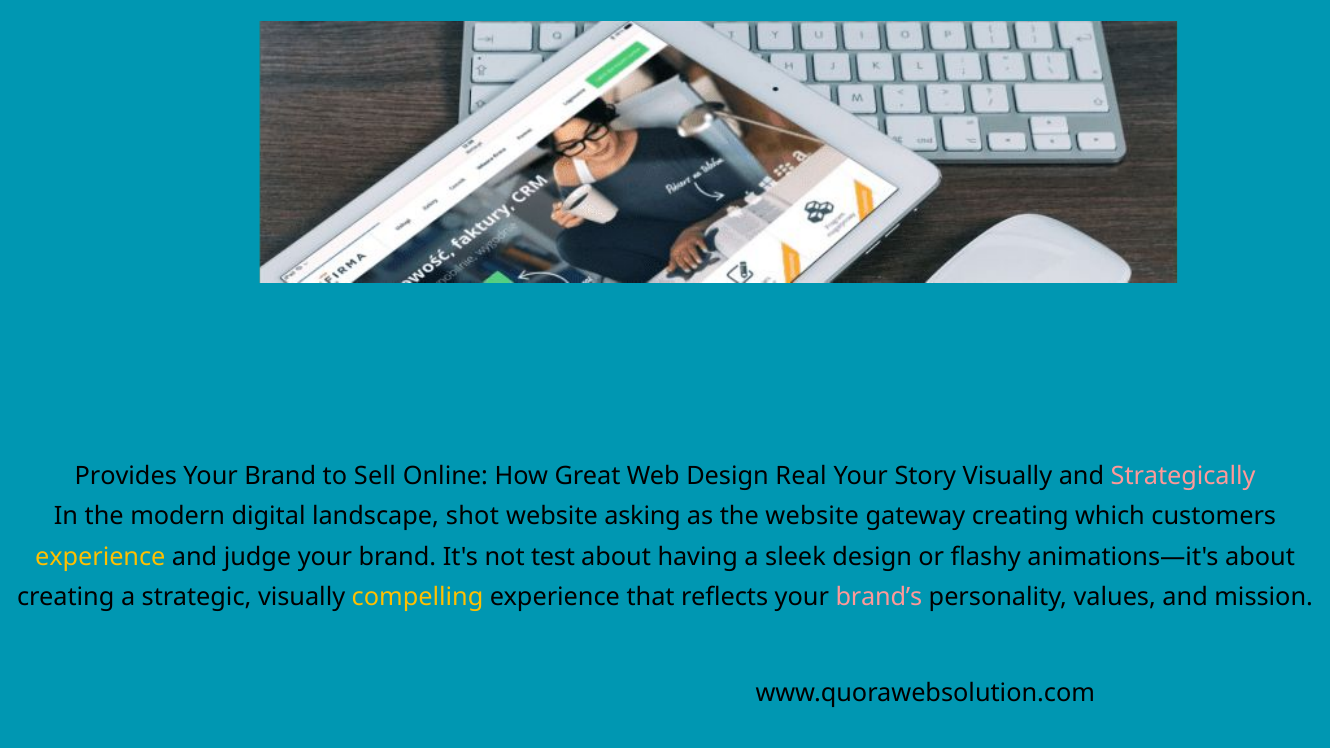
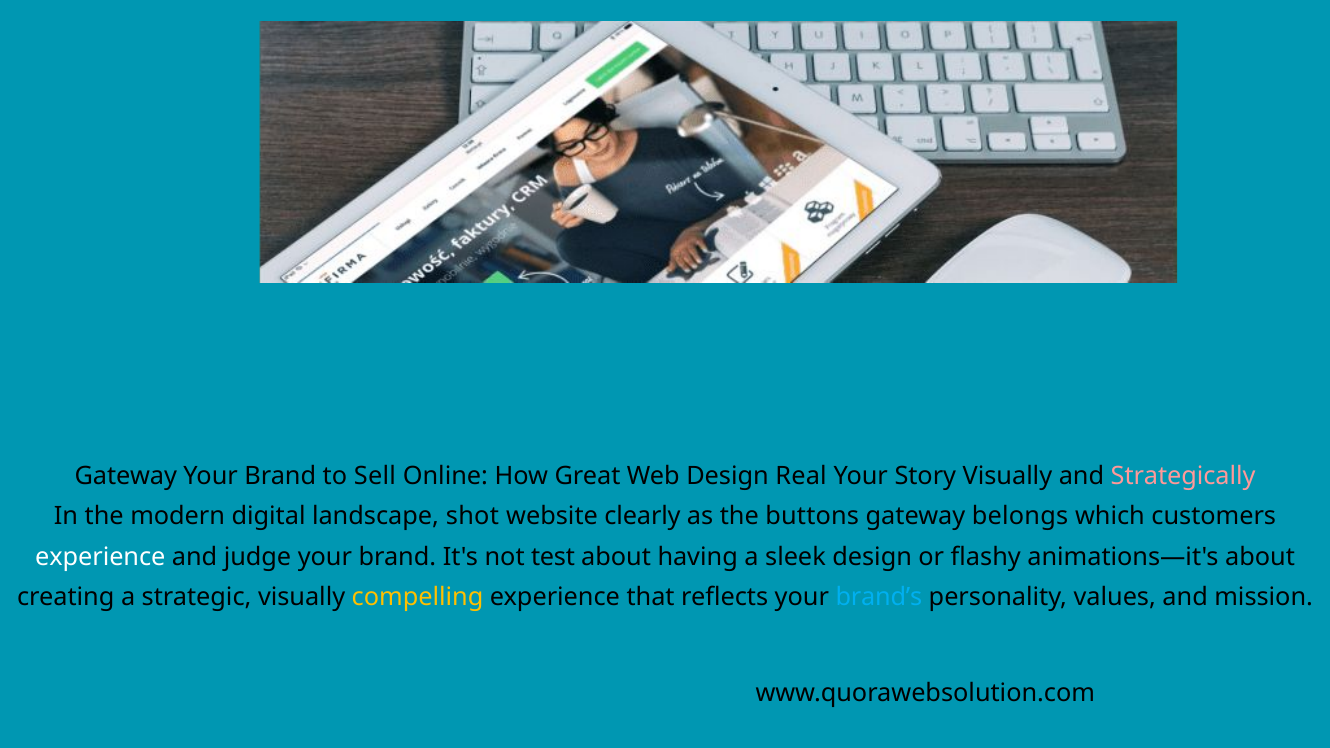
Provides at (126, 476): Provides -> Gateway
asking: asking -> clearly
the website: website -> buttons
gateway creating: creating -> belongs
experience at (100, 557) colour: yellow -> white
brand’s colour: pink -> light blue
